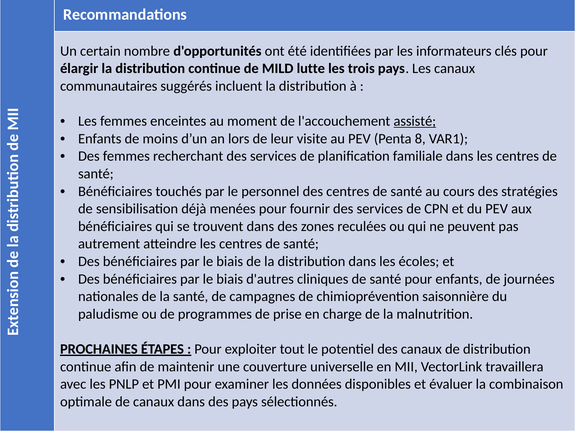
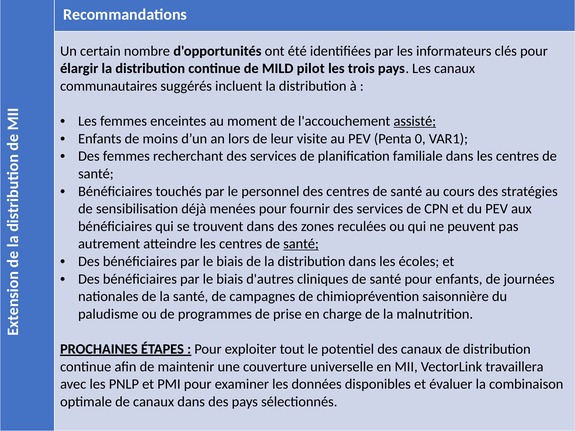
lutte: lutte -> pilot
8: 8 -> 0
santé at (301, 244) underline: none -> present
